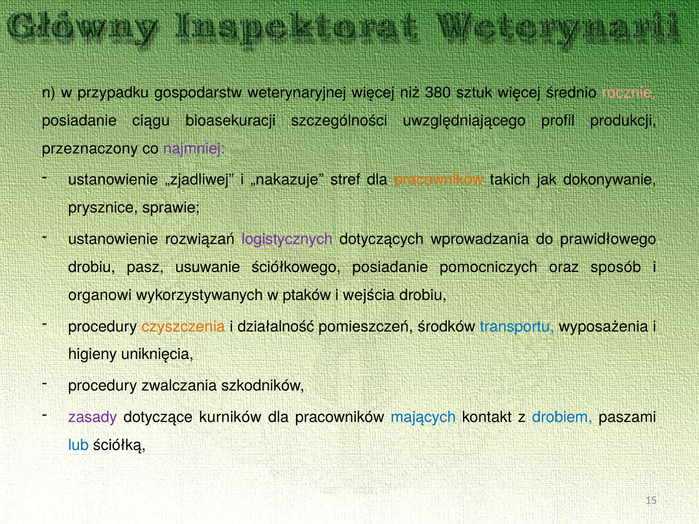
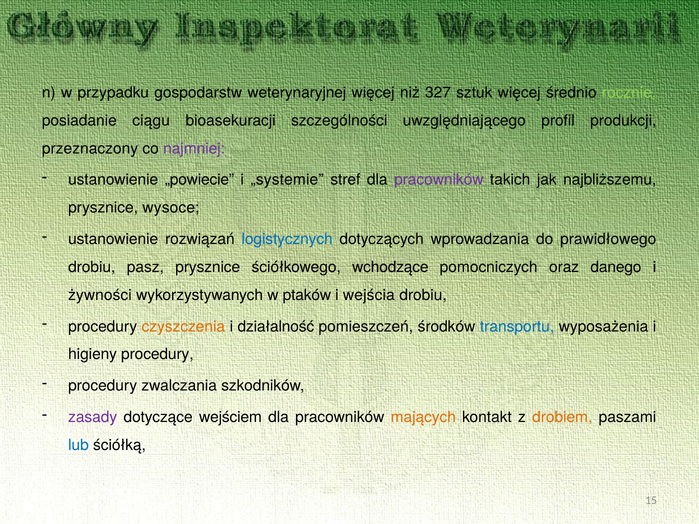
380: 380 -> 327
rocznie colour: pink -> light green
„zjadliwej: „zjadliwej -> „powiecie
„nakazuje: „nakazuje -> „systemie
pracowników at (439, 180) colour: orange -> purple
dokonywanie: dokonywanie -> najbliższemu
sprawie: sprawie -> wysoce
logistycznych colour: purple -> blue
pasz usuwanie: usuwanie -> prysznice
ściółkowego posiadanie: posiadanie -> wchodzące
sposób: sposób -> danego
organowi: organowi -> żywności
higieny uniknięcia: uniknięcia -> procedury
kurników: kurników -> wejściem
mających colour: blue -> orange
drobiem colour: blue -> orange
